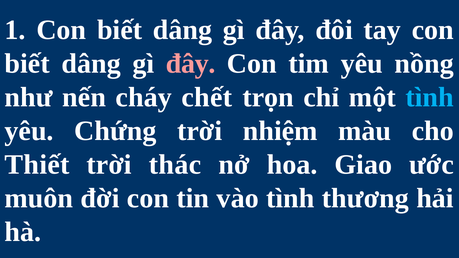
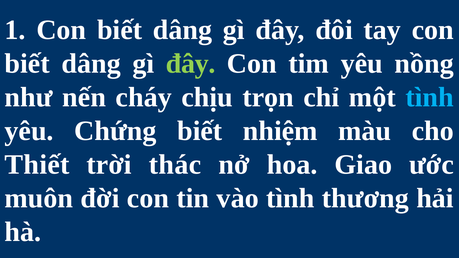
đây at (191, 64) colour: pink -> light green
chết: chết -> chịu
Chứng trời: trời -> biết
